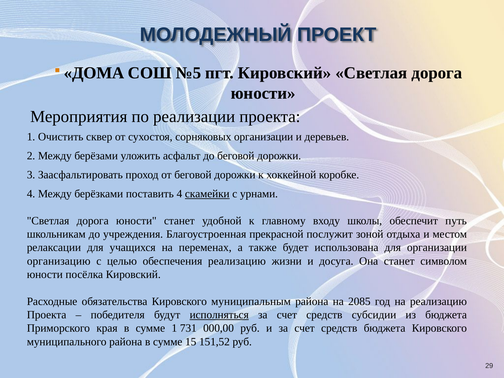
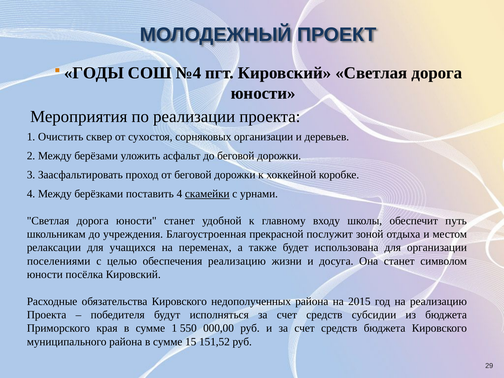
ДОМА: ДОМА -> ГОДЫ
№5: №5 -> №4
организацию: организацию -> поселениями
муниципальным: муниципальным -> недополученных
2085: 2085 -> 2015
исполняться underline: present -> none
731: 731 -> 550
